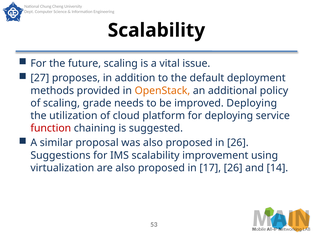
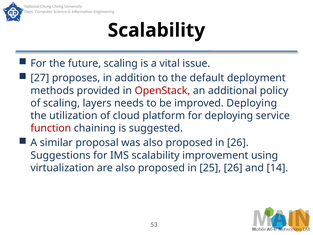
OpenStack colour: orange -> red
grade: grade -> layers
17: 17 -> 25
